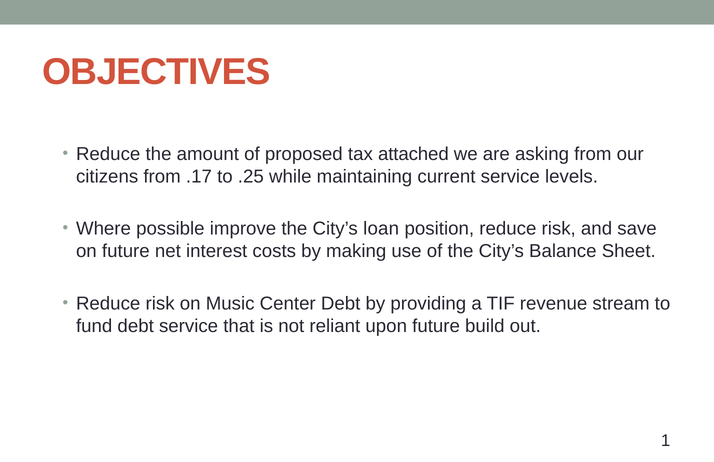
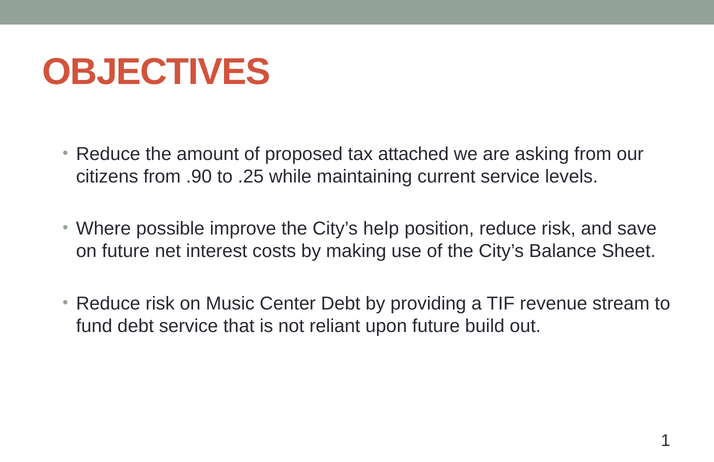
.17: .17 -> .90
loan: loan -> help
